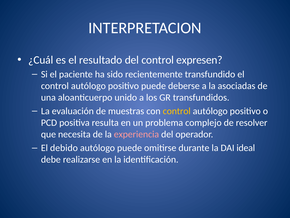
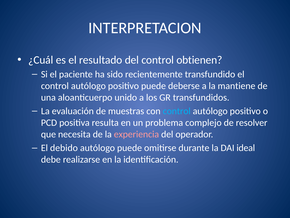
expresen: expresen -> obtienen
asociadas: asociadas -> mantiene
control at (177, 111) colour: yellow -> light blue
